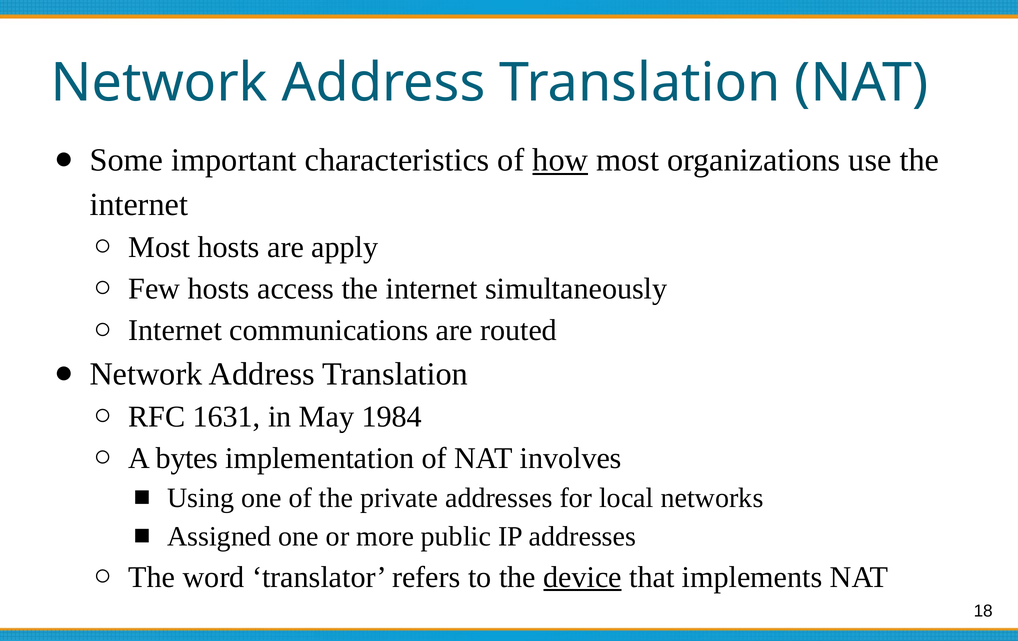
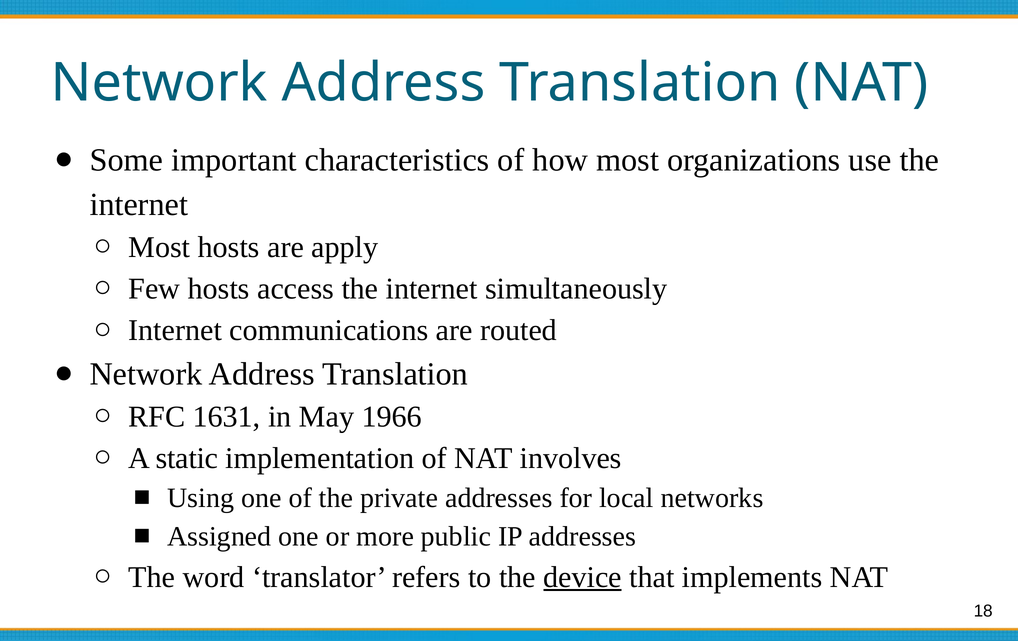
how underline: present -> none
1984: 1984 -> 1966
bytes: bytes -> static
